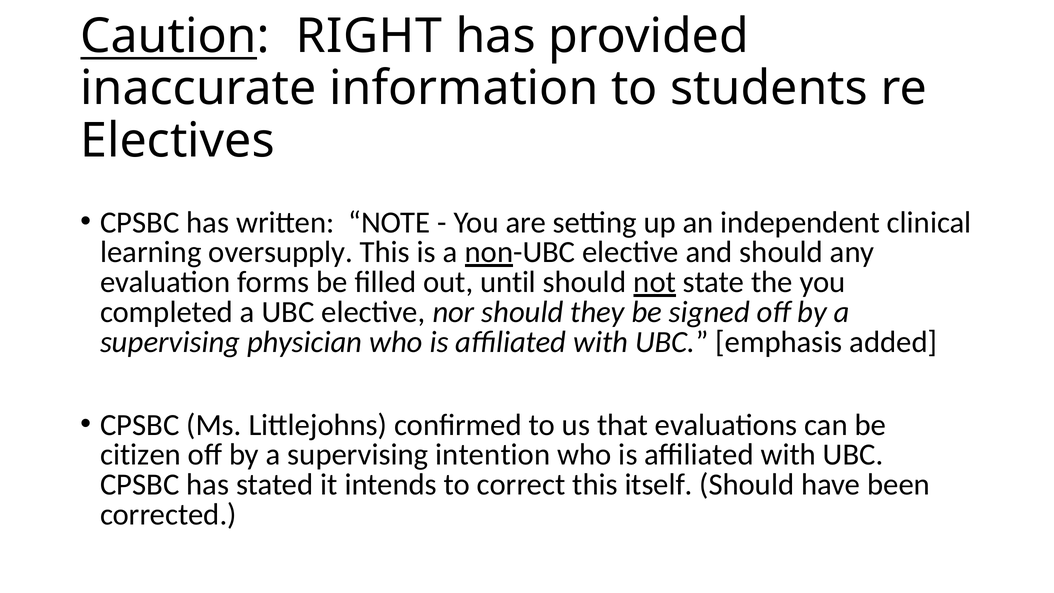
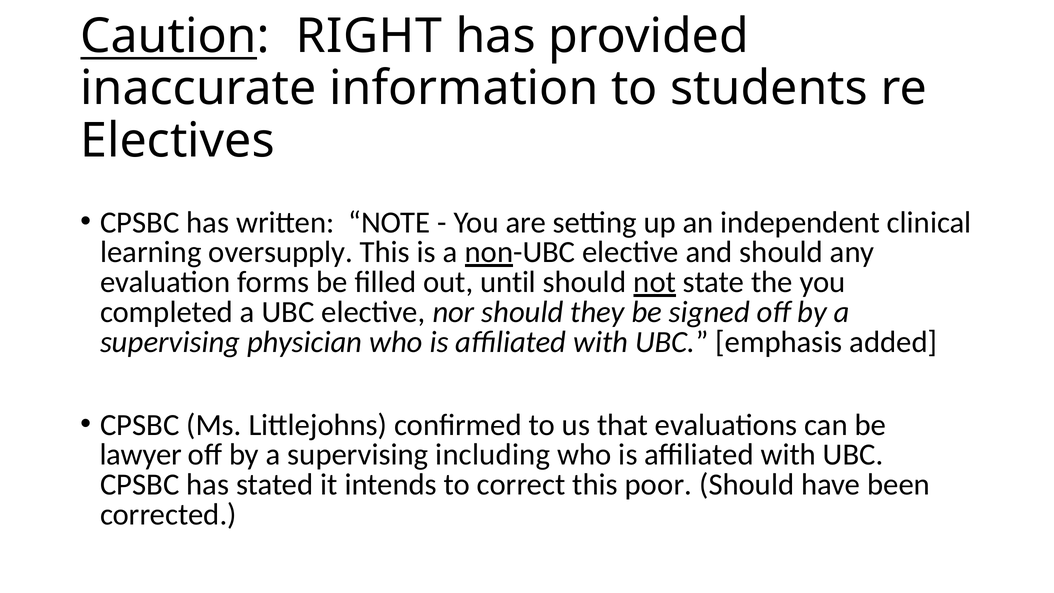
citizen: citizen -> lawyer
intention: intention -> including
itself: itself -> poor
